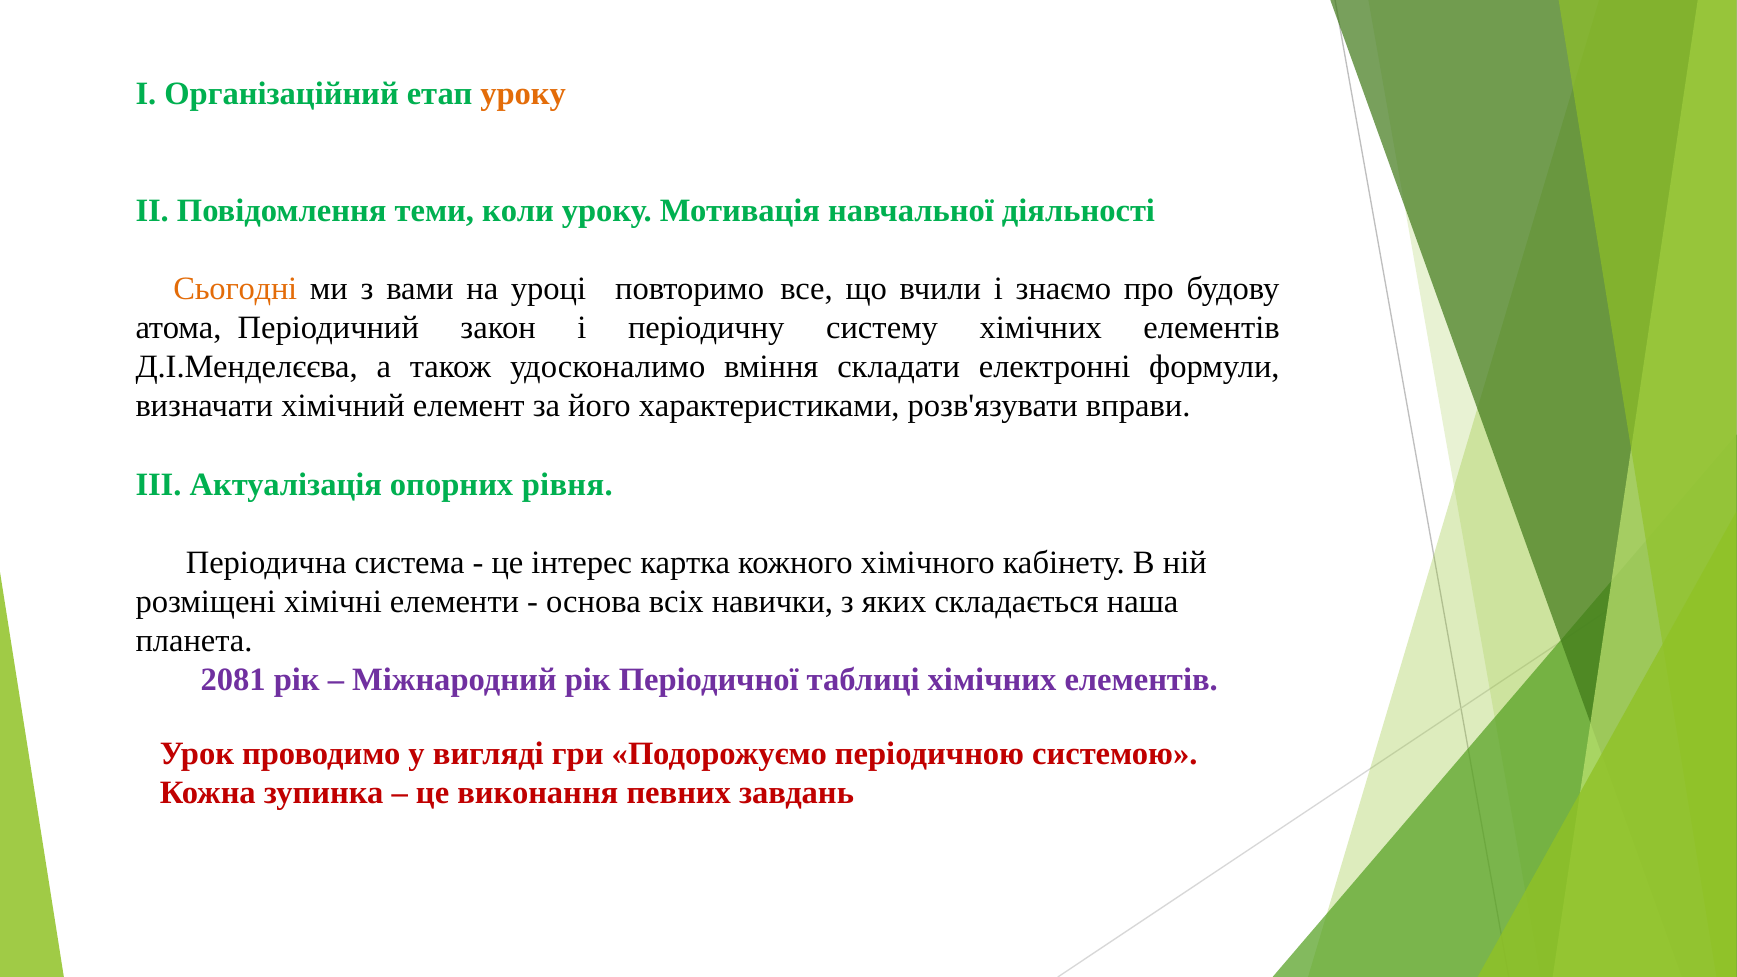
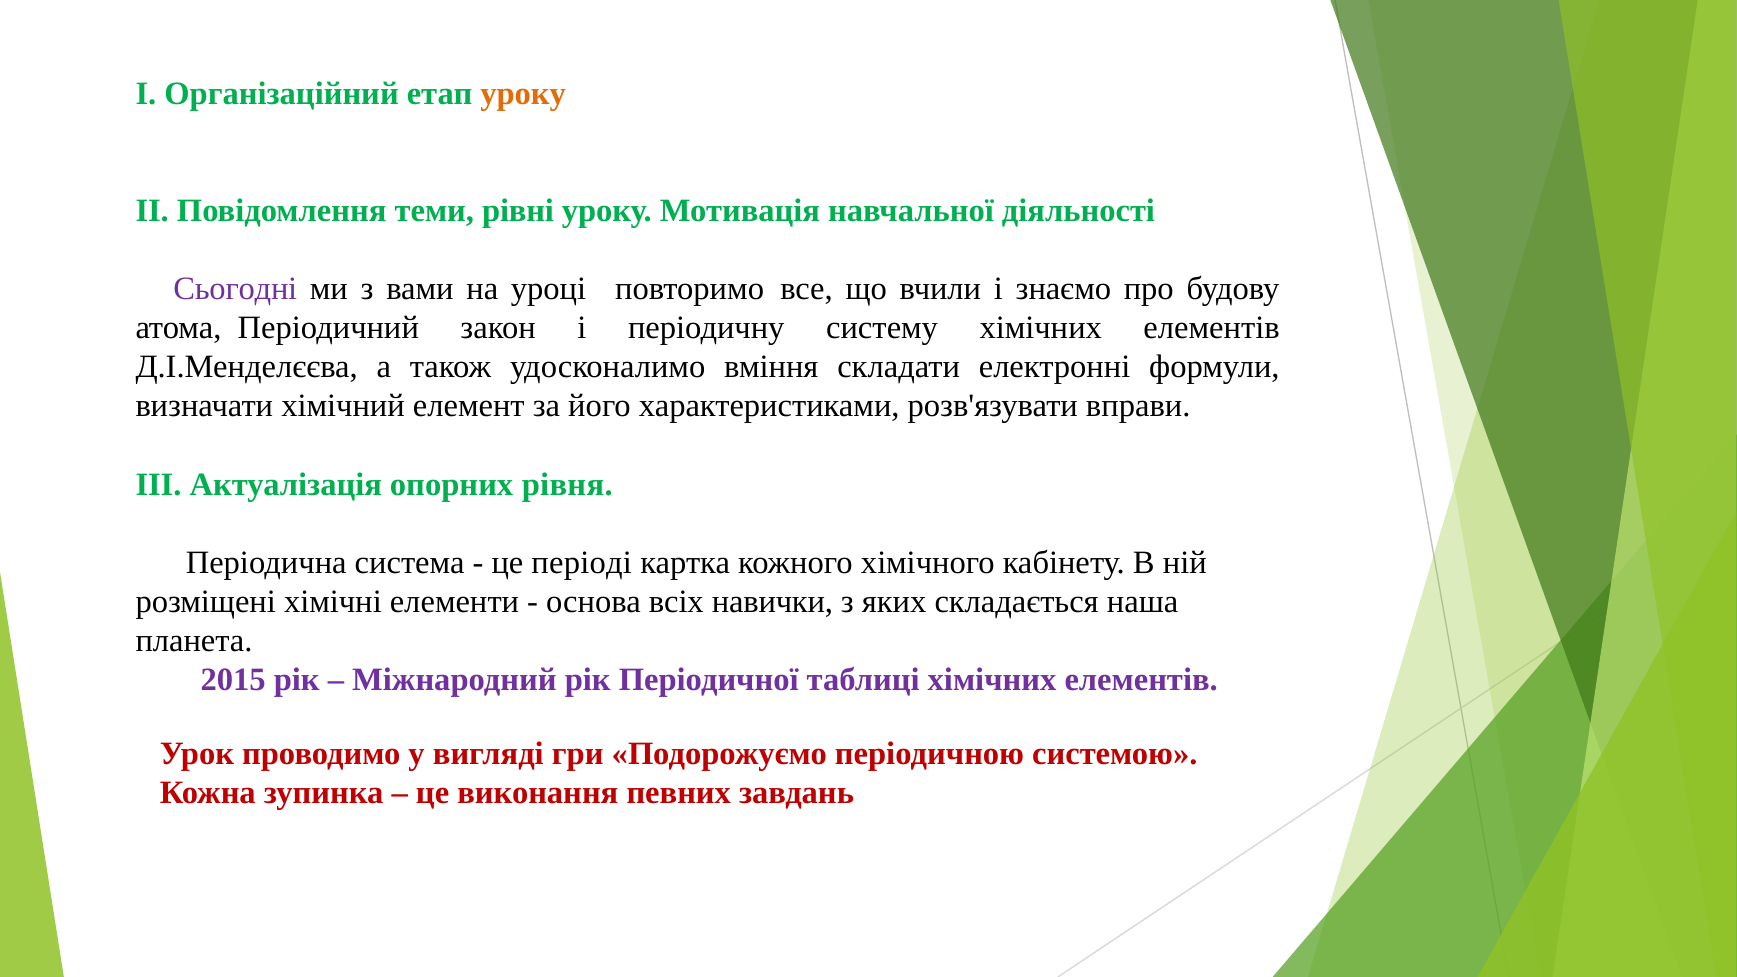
коли: коли -> рівні
Сьогодні colour: orange -> purple
інтерес: інтерес -> періоді
2081: 2081 -> 2015
